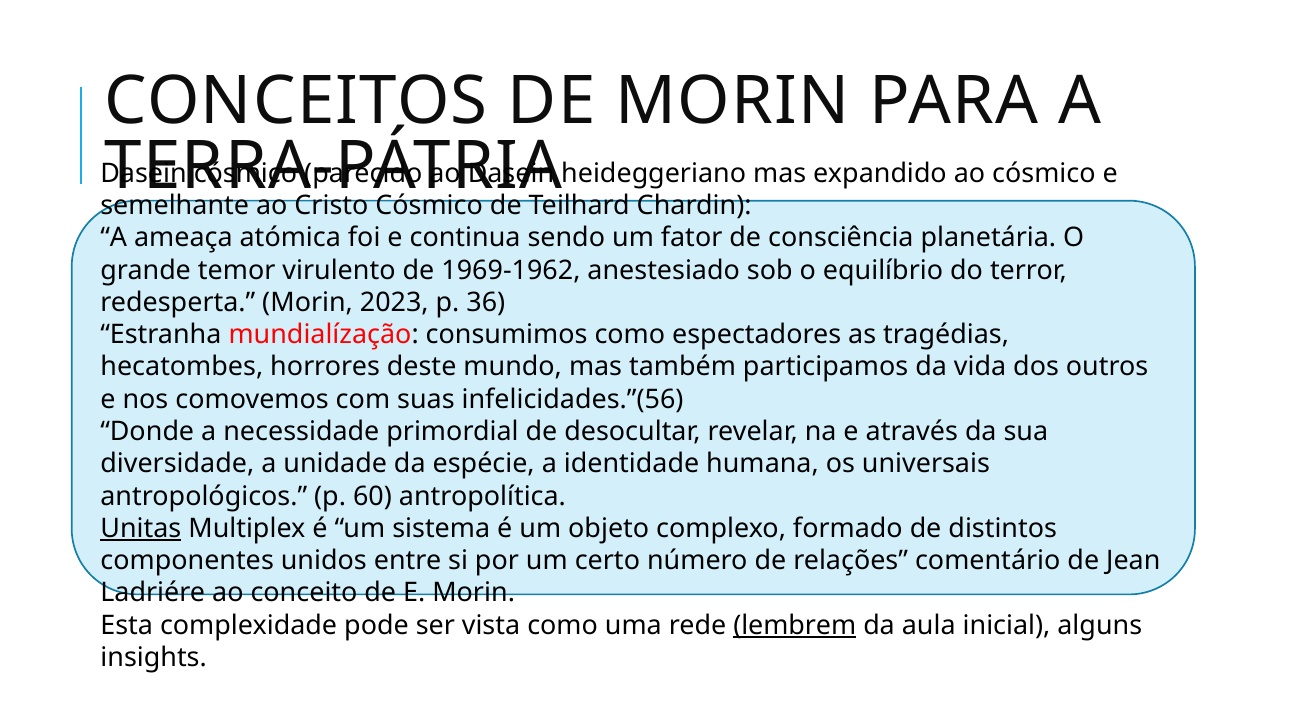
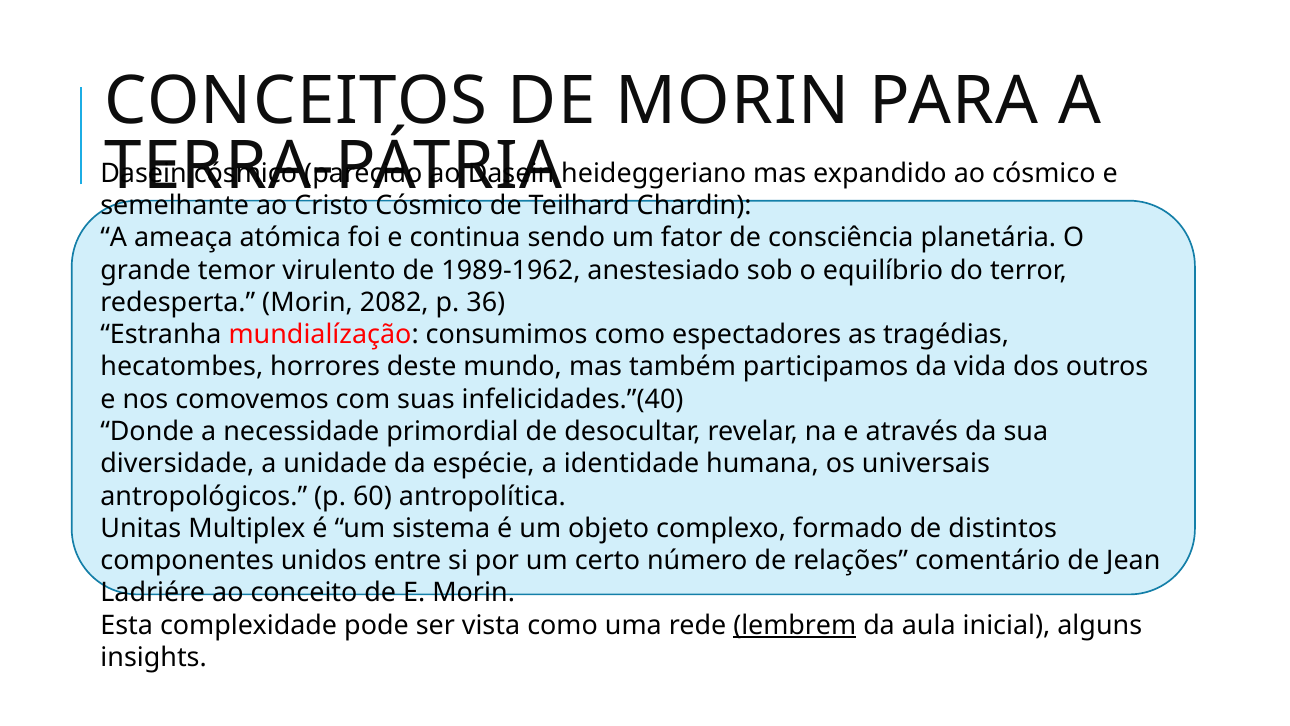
1969-1962: 1969-1962 -> 1989-1962
2023: 2023 -> 2082
infelicidades.”(56: infelicidades.”(56 -> infelicidades.”(40
Unitas underline: present -> none
